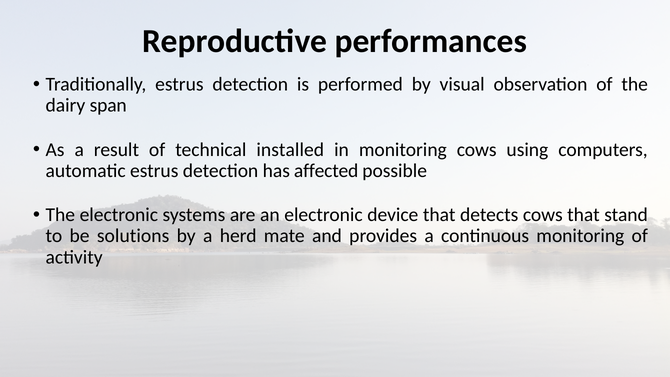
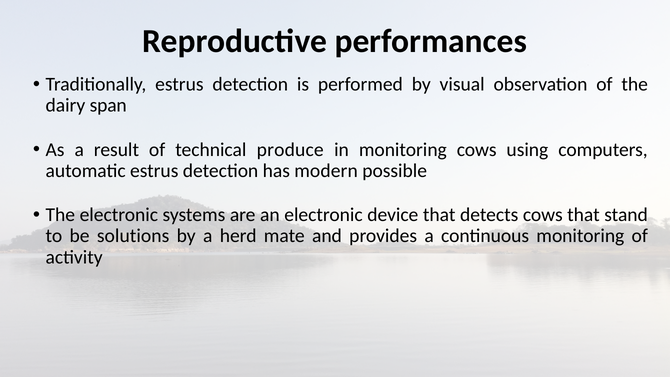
installed: installed -> produce
affected: affected -> modern
